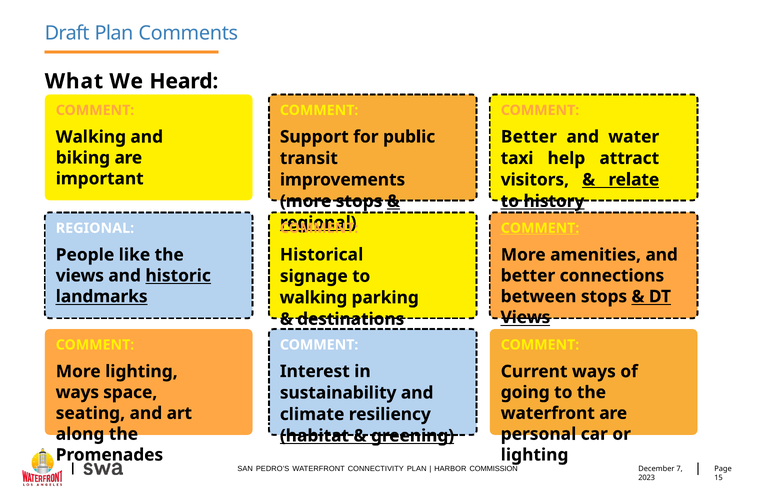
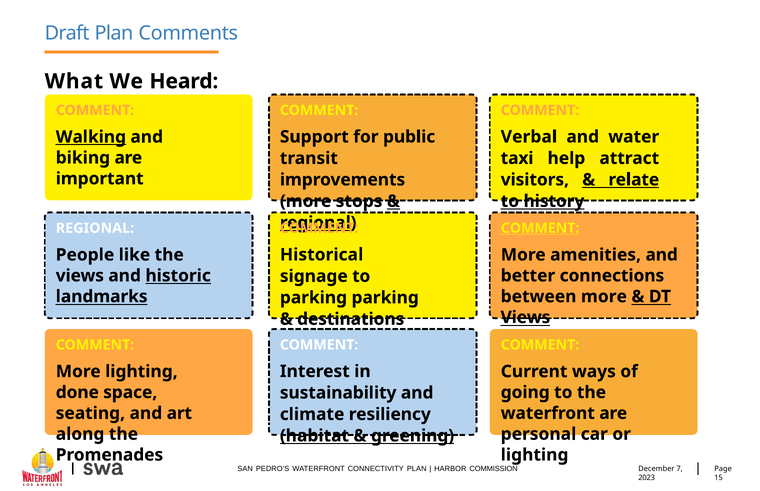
Better at (529, 137): Better -> Verbal
Walking at (91, 137) underline: none -> present
between stops: stops -> more
walking at (314, 298): walking -> parking
ways at (77, 393): ways -> done
